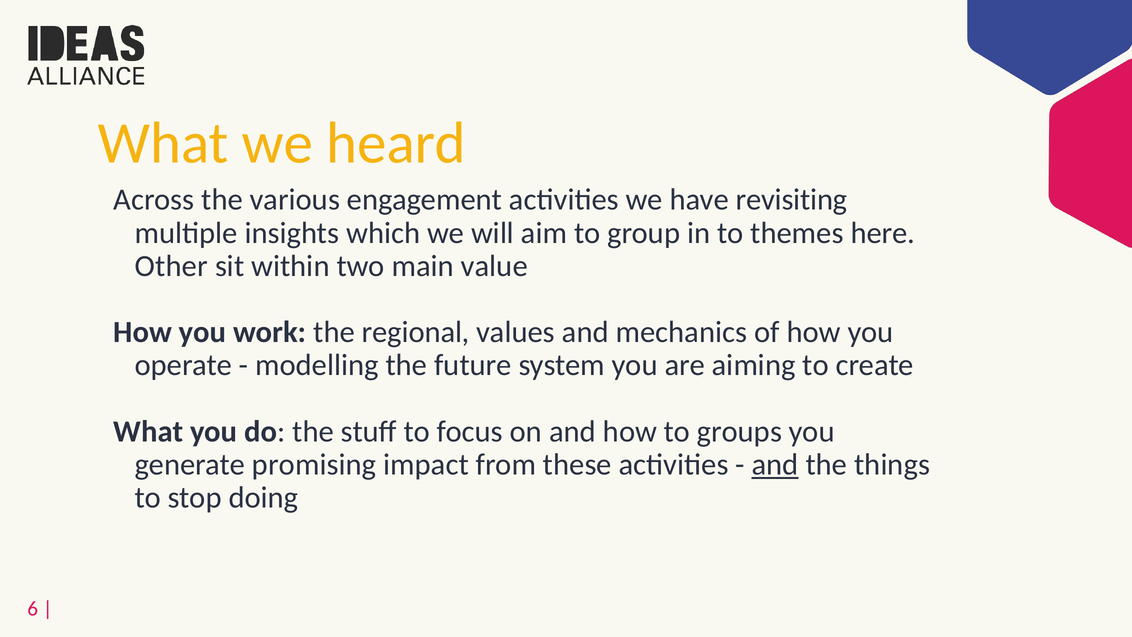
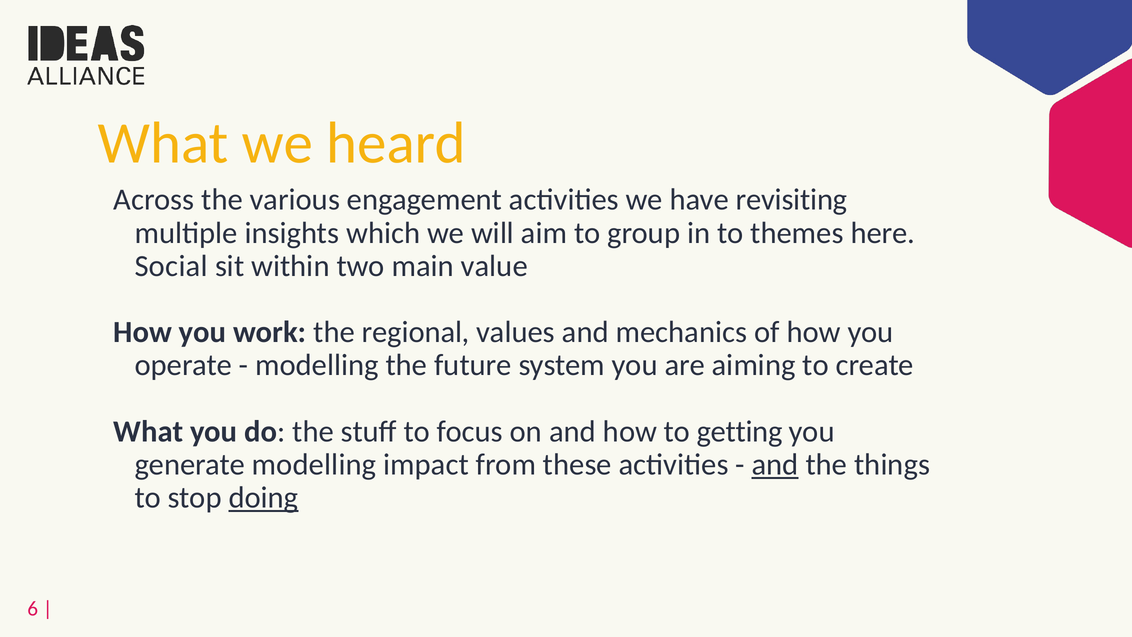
Other: Other -> Social
groups: groups -> getting
generate promising: promising -> modelling
doing underline: none -> present
